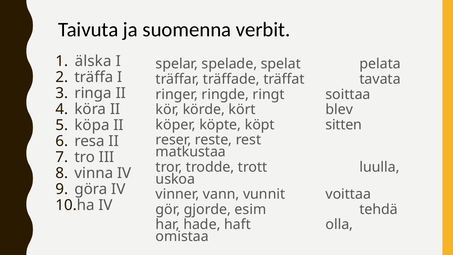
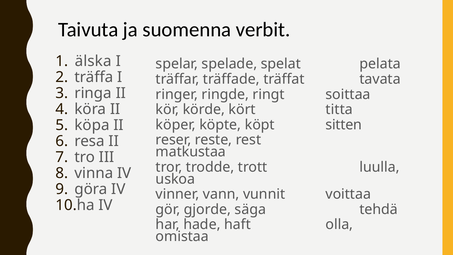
blev: blev -> titta
esim: esim -> säga
